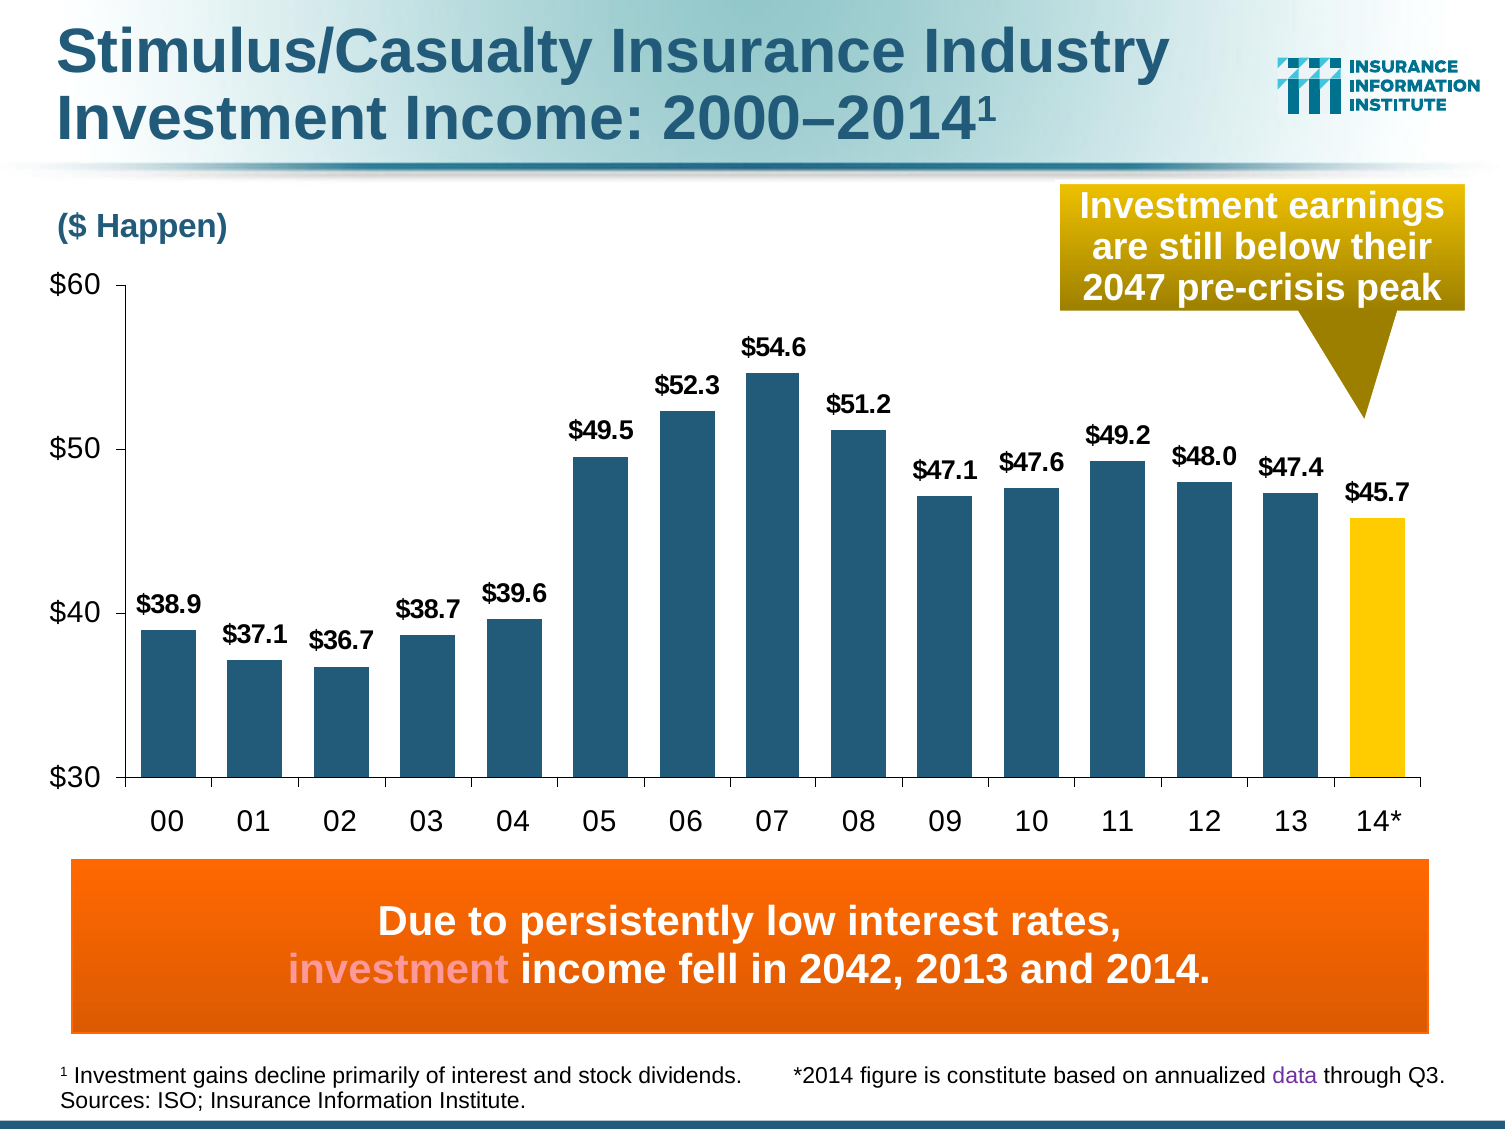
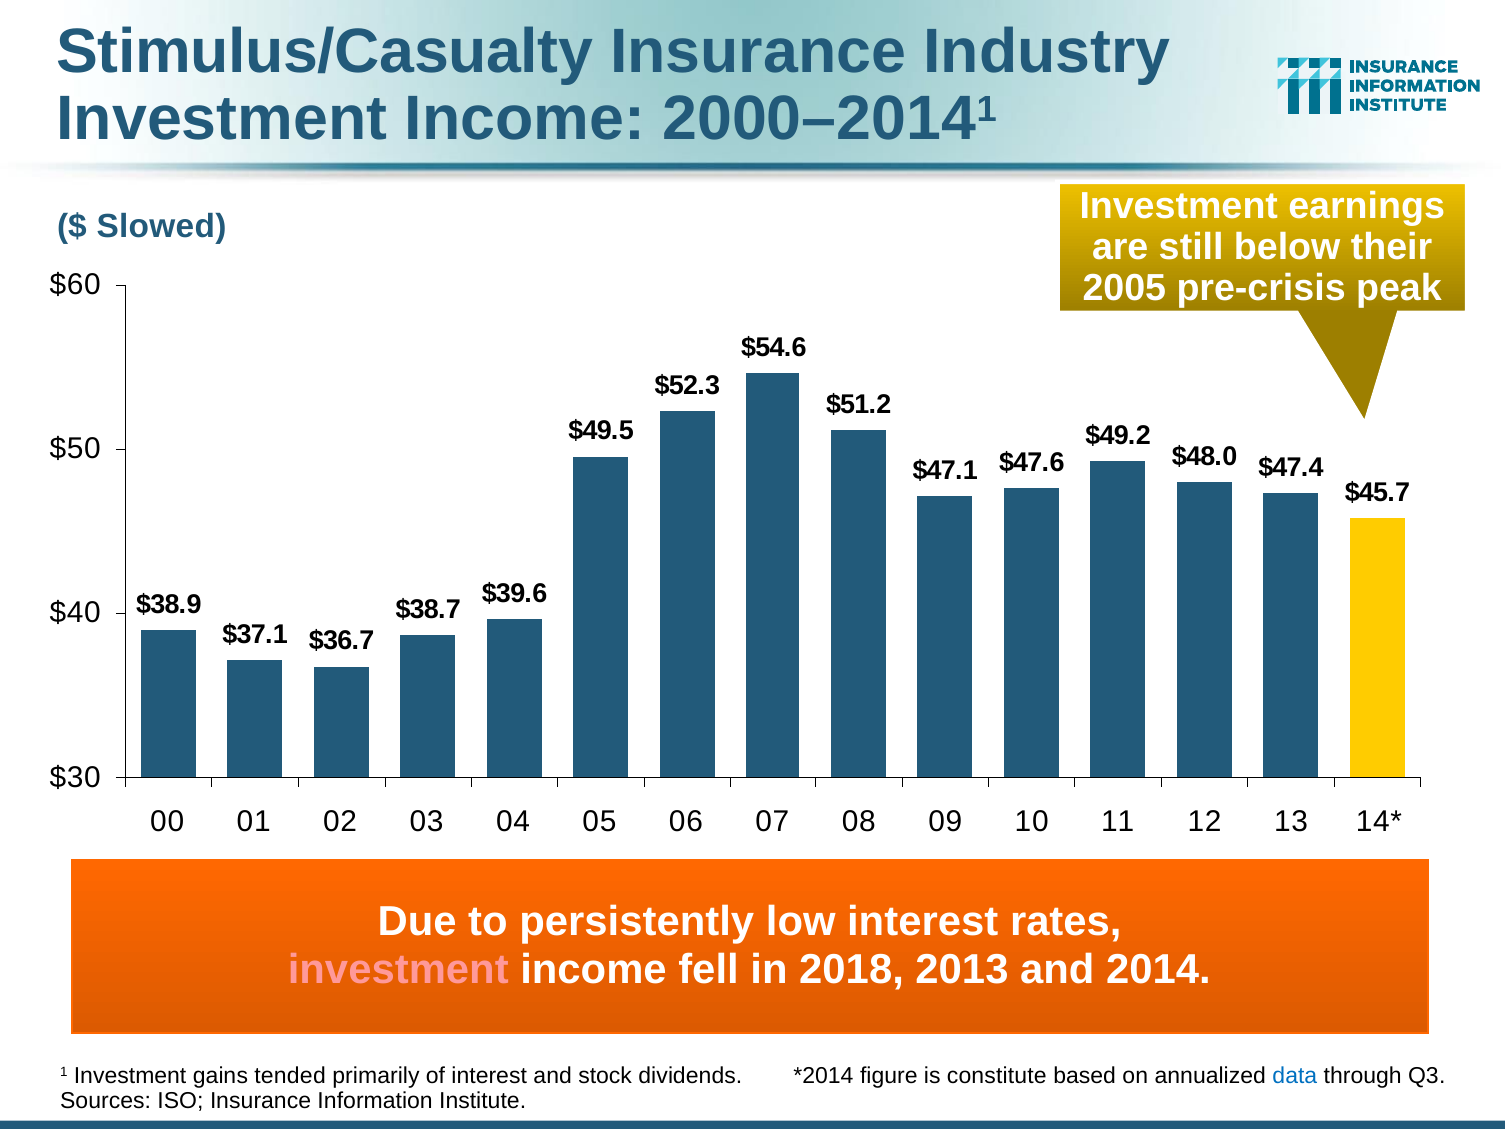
Happen: Happen -> Slowed
2047: 2047 -> 2005
2042: 2042 -> 2018
decline: decline -> tended
data colour: purple -> blue
